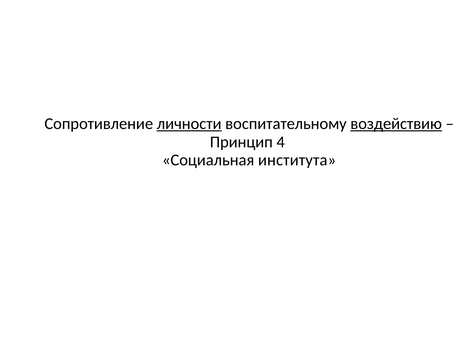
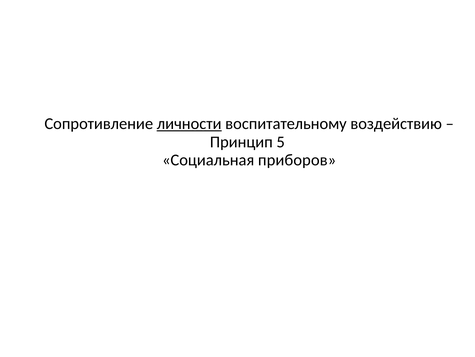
воздействию underline: present -> none
4: 4 -> 5
института: института -> приборов
